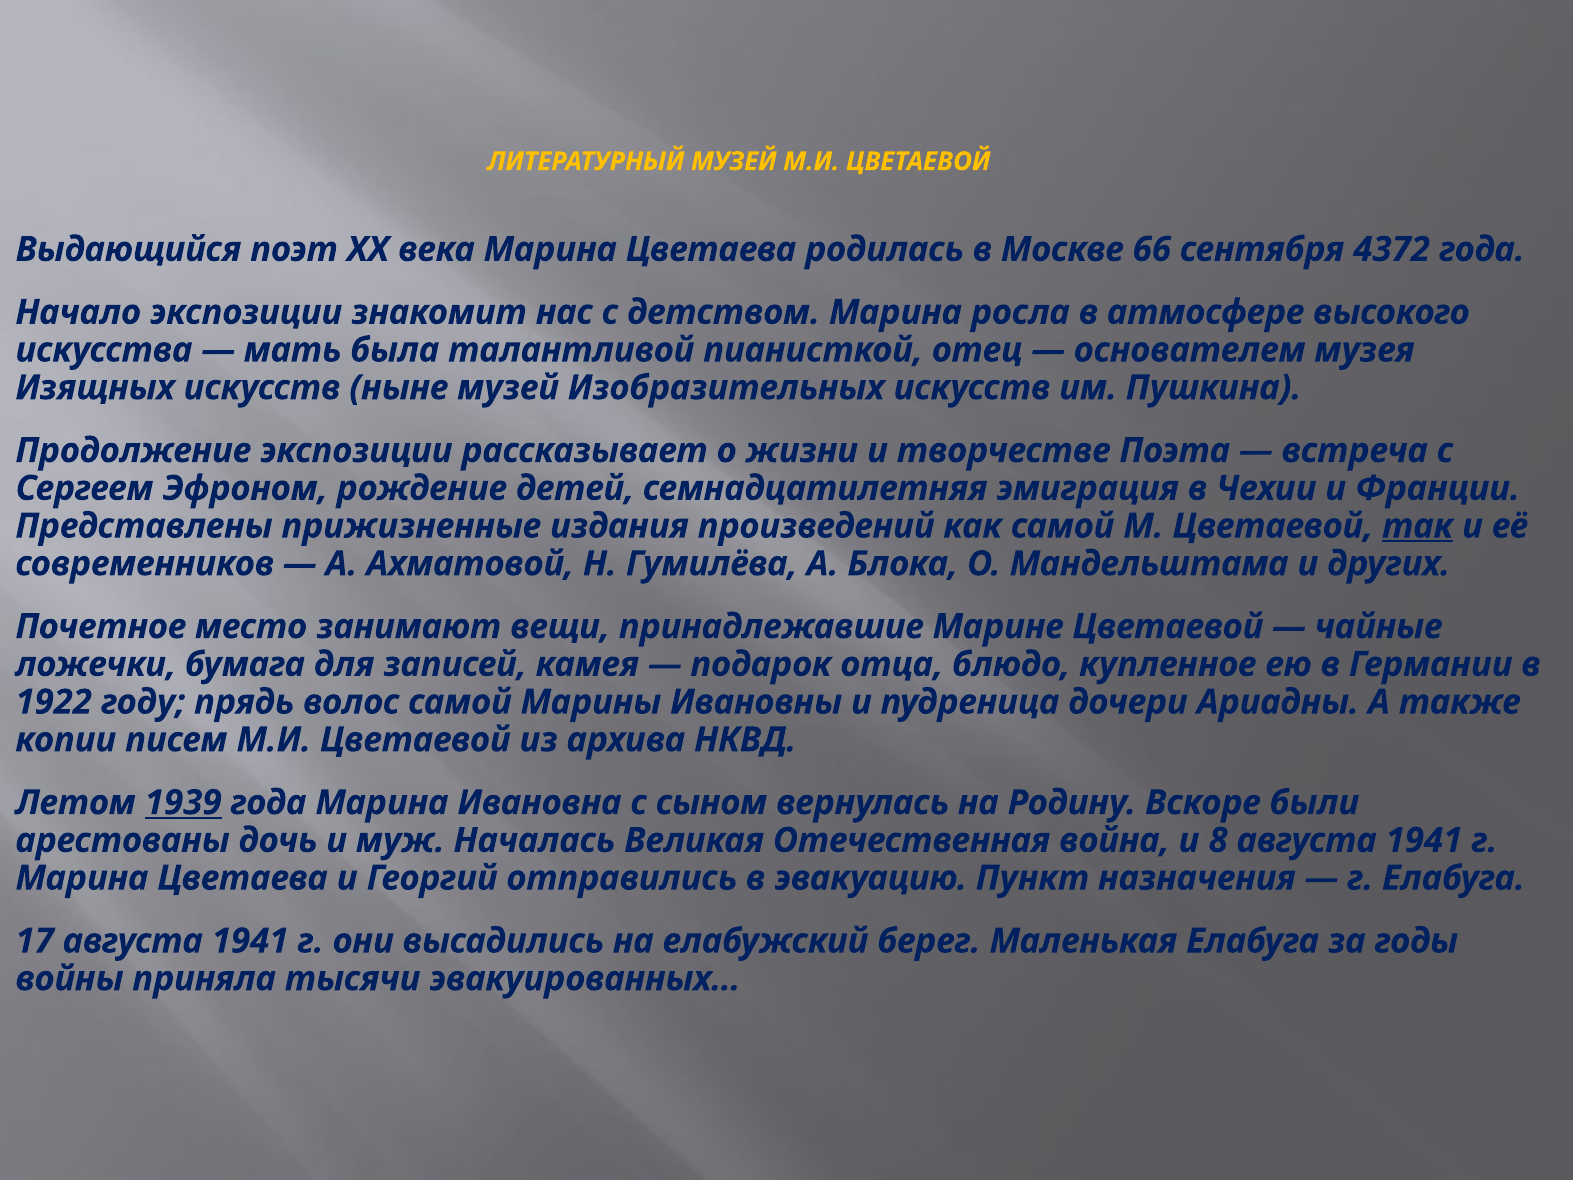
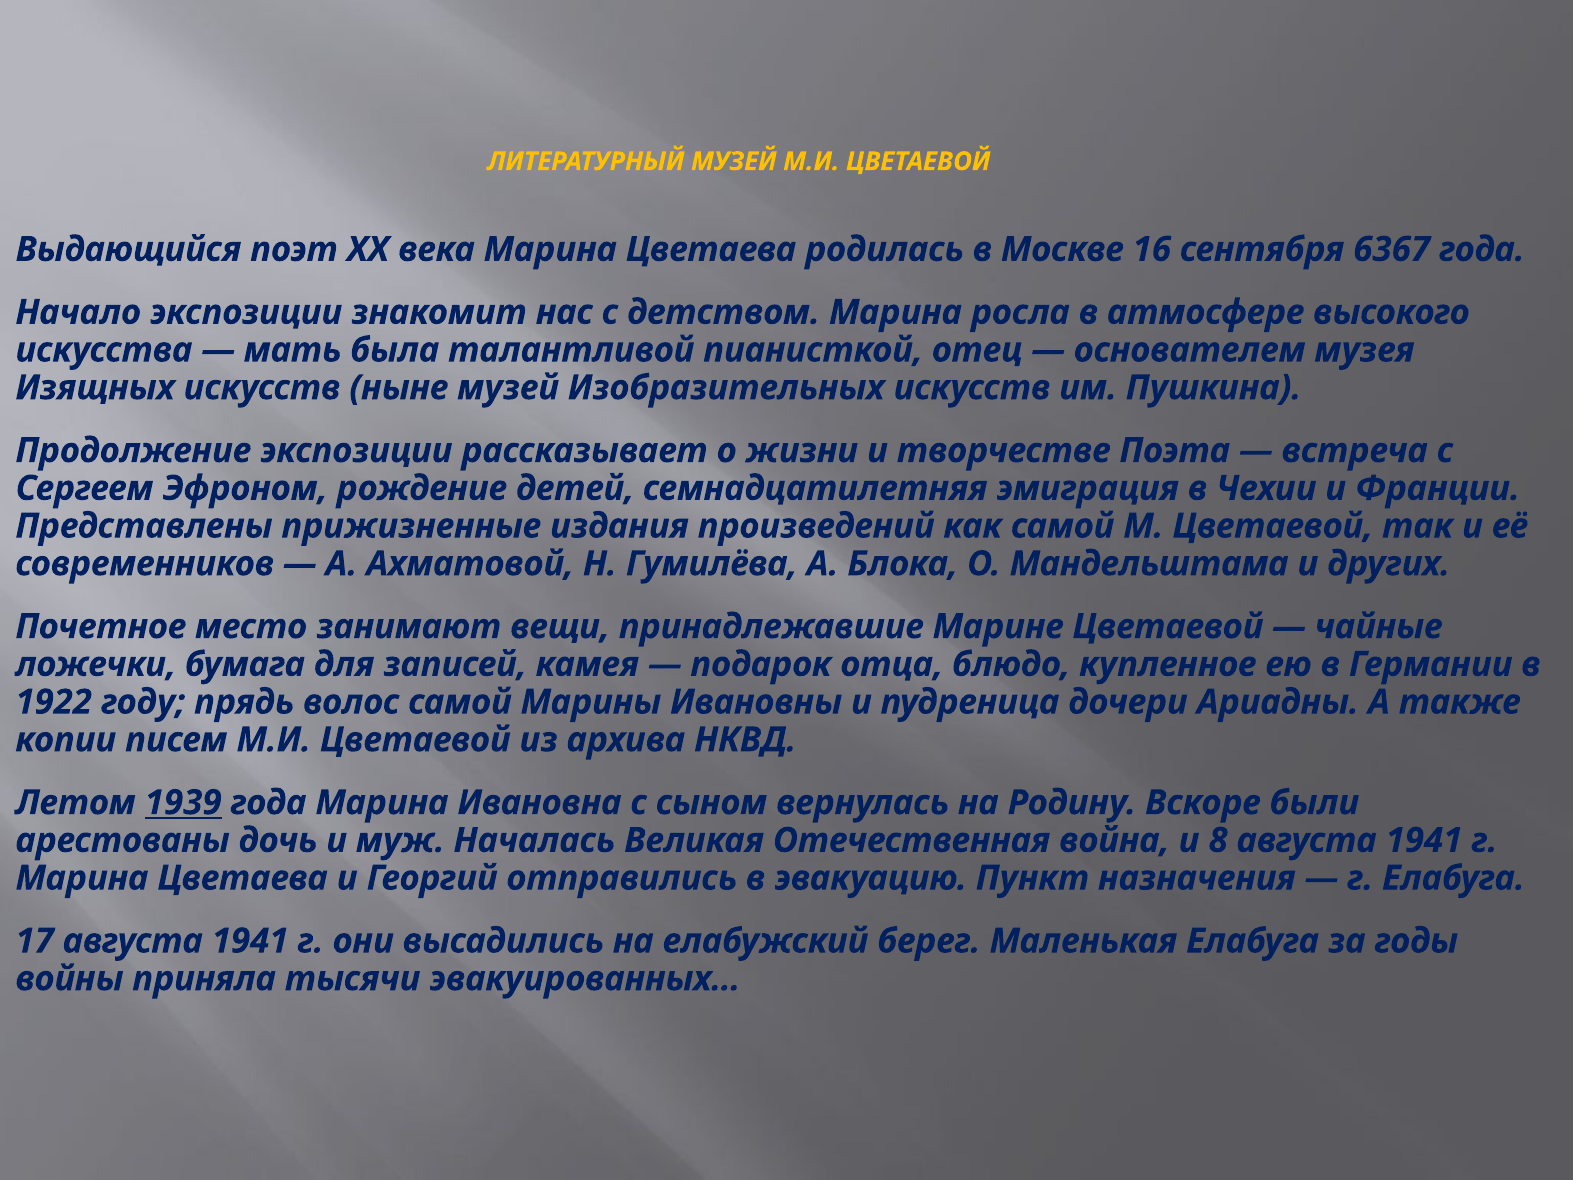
66: 66 -> 16
4372: 4372 -> 6367
так underline: present -> none
